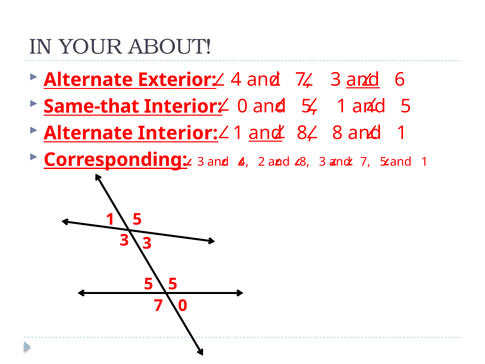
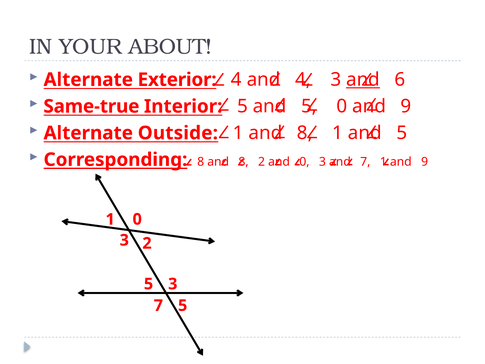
4 and 7: 7 -> 4
Same-that: Same-that -> Same-true
Interior 0: 0 -> 5
5 1: 1 -> 0
5 at (406, 106): 5 -> 9
Alternate Interior: Interior -> Outside
and at (265, 133) underline: present -> none
8 8: 8 -> 1
1 at (402, 133): 1 -> 5
Corresponding 3: 3 -> 8
4 at (244, 162): 4 -> 8
2 and 8: 8 -> 0
7 5: 5 -> 1
1 at (425, 162): 1 -> 9
1 5: 5 -> 0
3 3: 3 -> 2
5 5: 5 -> 3
7 0: 0 -> 5
